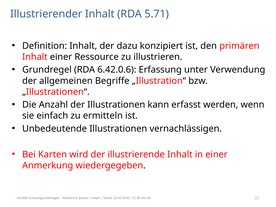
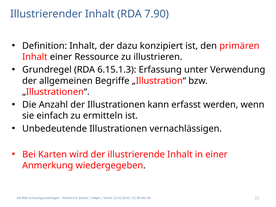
5.71: 5.71 -> 7.90
6.42.0.6: 6.42.0.6 -> 6.15.1.3
